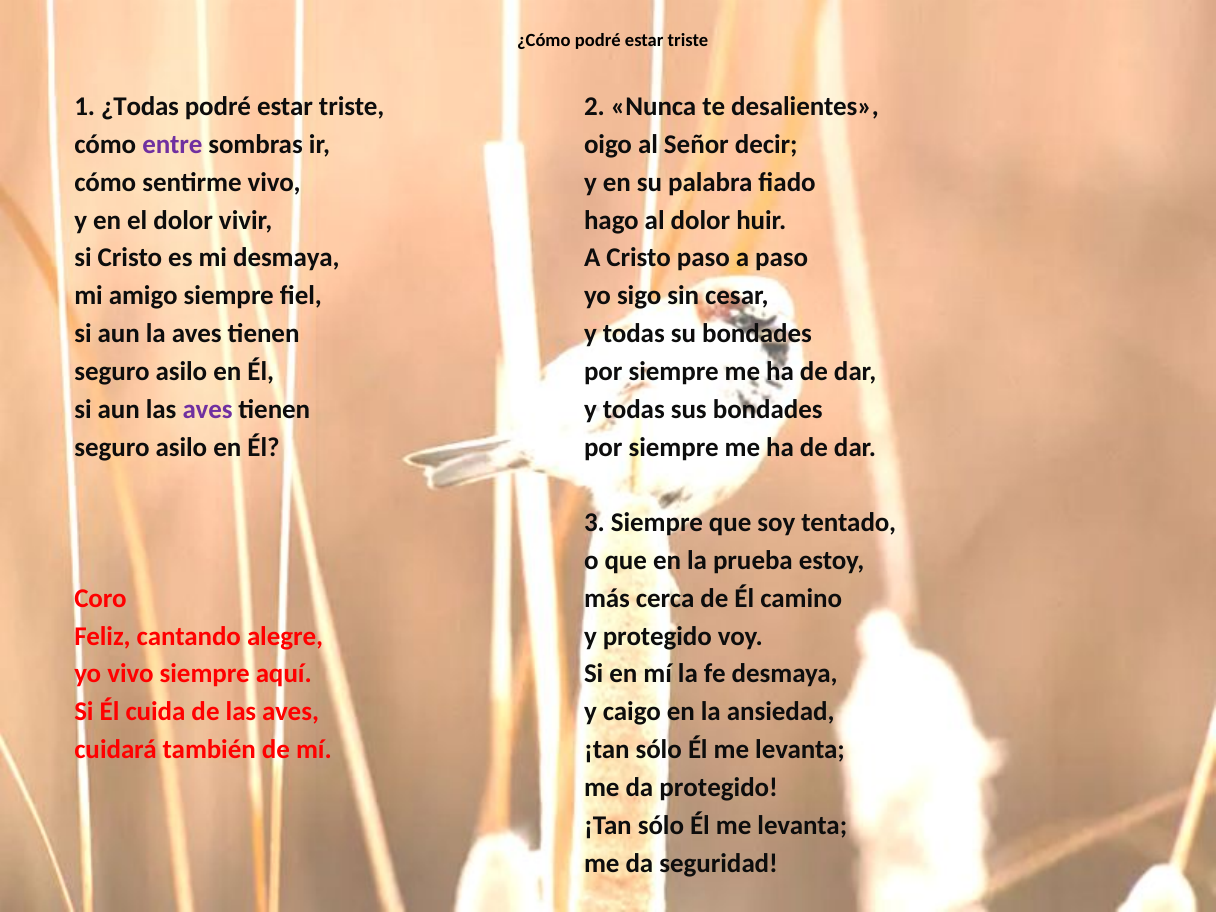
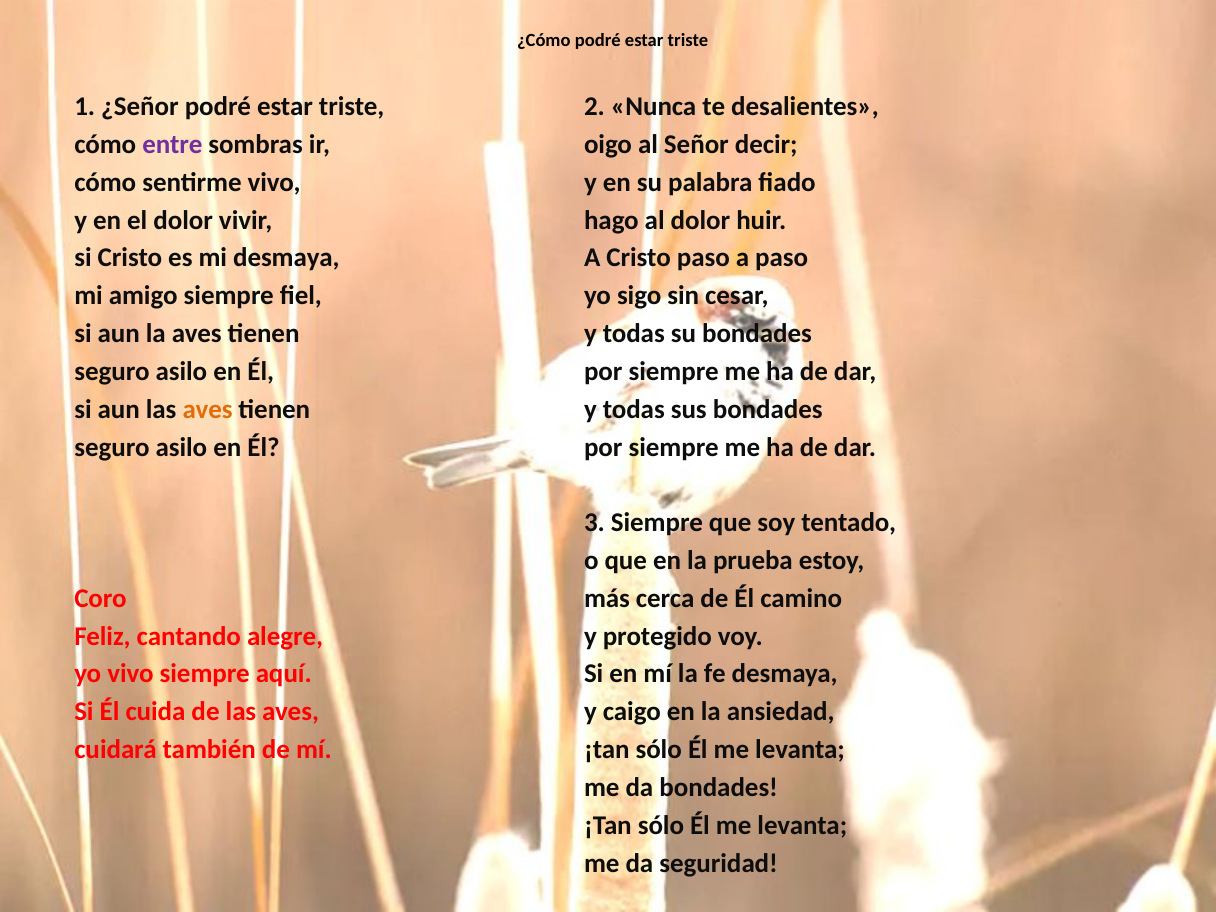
¿Todas: ¿Todas -> ¿Señor
aves at (208, 409) colour: purple -> orange
da protegido: protegido -> bondades
